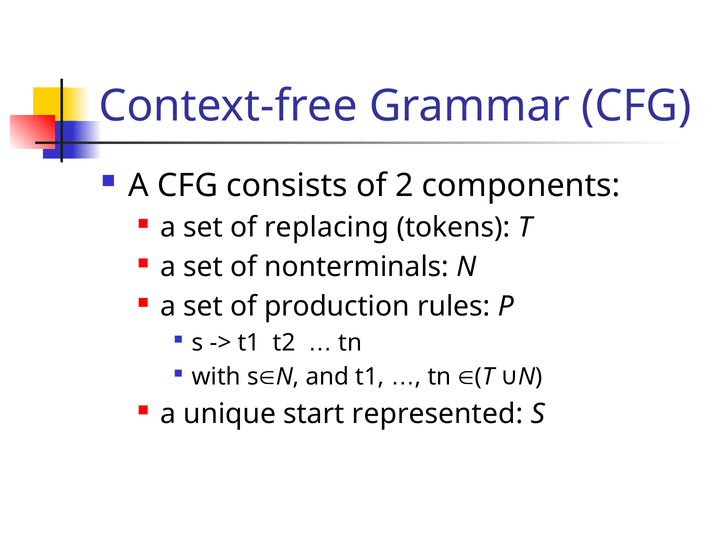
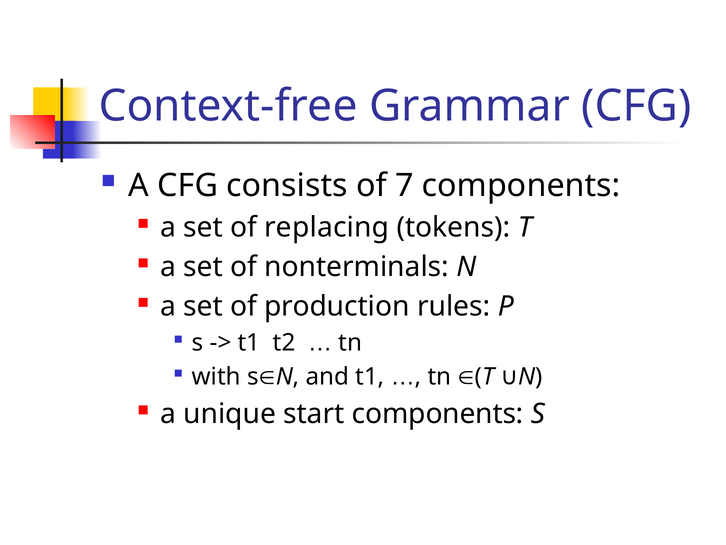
2: 2 -> 7
start represented: represented -> components
